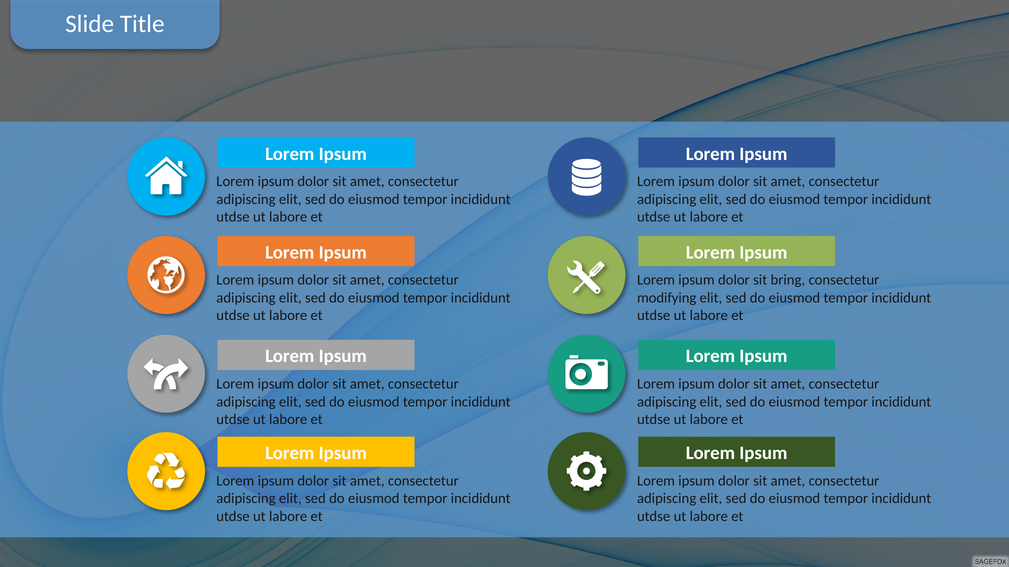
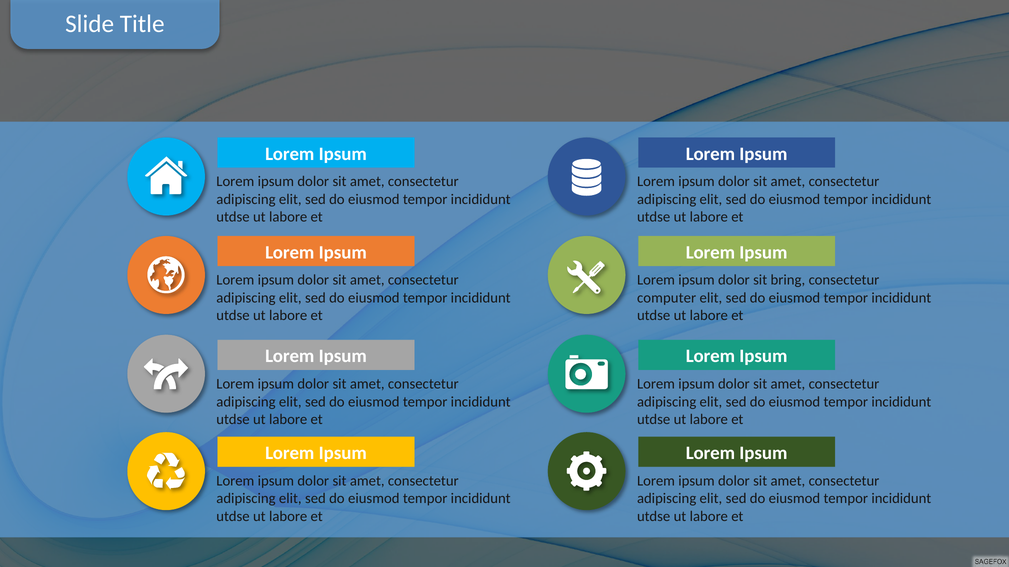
modifying: modifying -> computer
